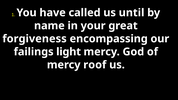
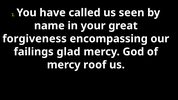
until: until -> seen
light: light -> glad
